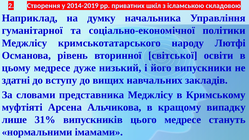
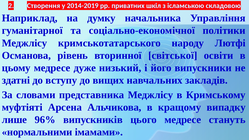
31%: 31% -> 96%
